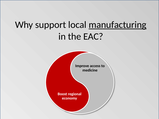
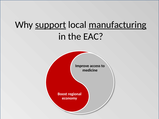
support underline: none -> present
